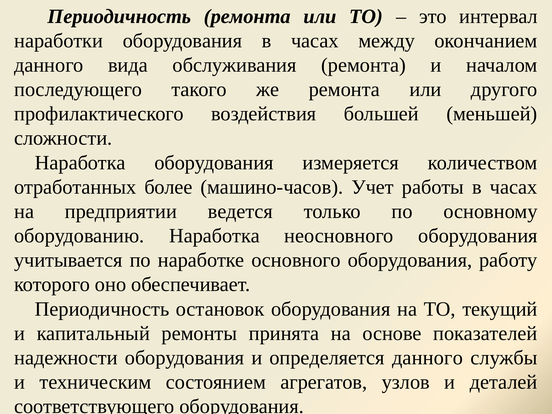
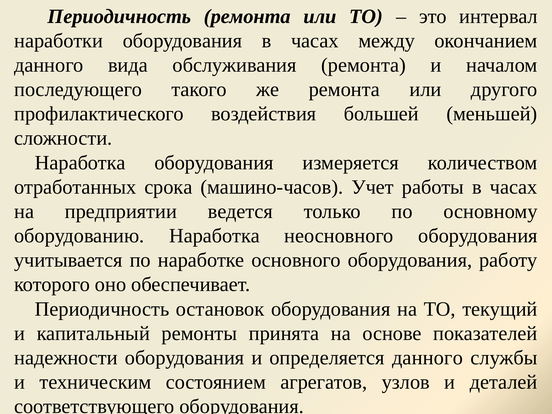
более: более -> срока
